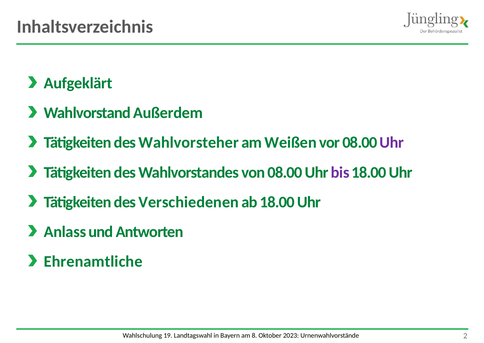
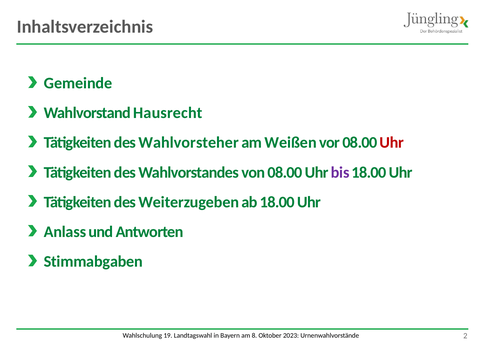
Aufgeklärt: Aufgeklärt -> Gemeinde
Außerdem: Außerdem -> Hausrecht
Uhr at (392, 143) colour: purple -> red
Verschiedenen: Verschiedenen -> Weiterzugeben
Ehrenamtliche: Ehrenamtliche -> Stimmabgaben
